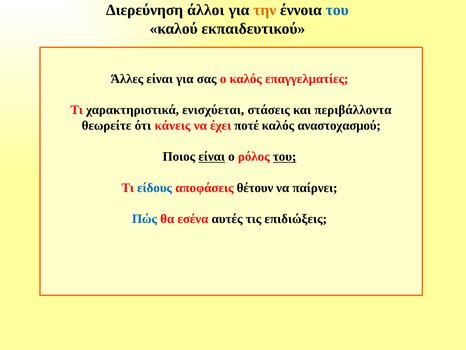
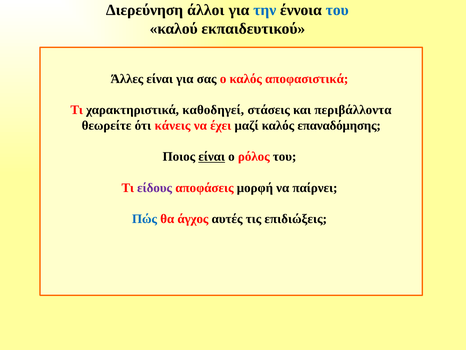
την colour: orange -> blue
επαγγελματίες: επαγγελματίες -> αποφασιστικά
ενισχύεται: ενισχύεται -> καθοδηγεί
ποτέ: ποτέ -> μαζί
αναστοχασμού: αναστοχασμού -> επαναδόμησης
του at (285, 156) underline: present -> none
είδους colour: blue -> purple
θέτουν: θέτουν -> μορφή
εσένα: εσένα -> άγχος
